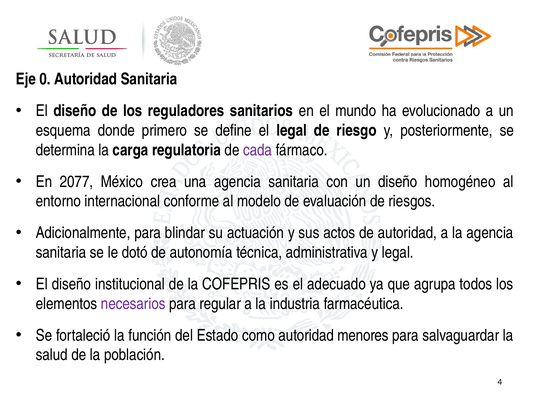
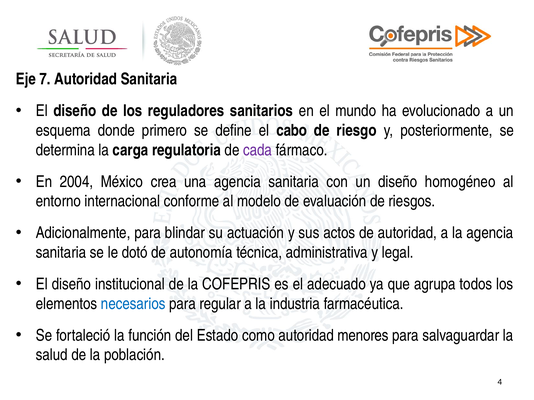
0: 0 -> 7
el legal: legal -> cabo
2077: 2077 -> 2004
necesarios colour: purple -> blue
